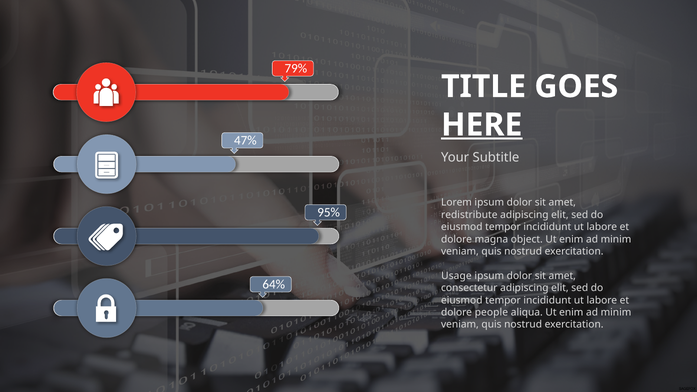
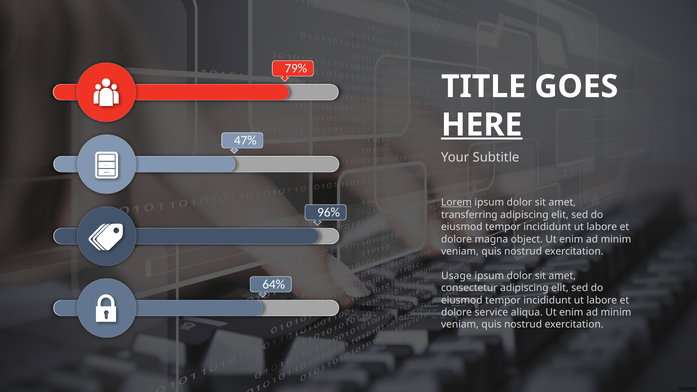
Lorem underline: none -> present
95%: 95% -> 96%
redistribute: redistribute -> transferring
people: people -> service
